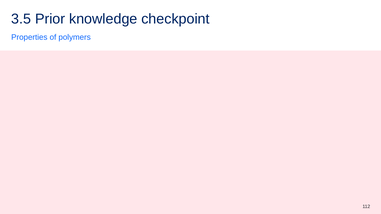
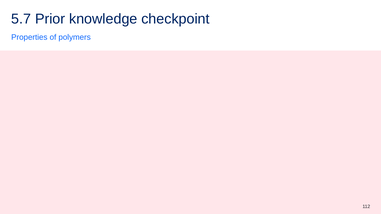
3.5: 3.5 -> 5.7
